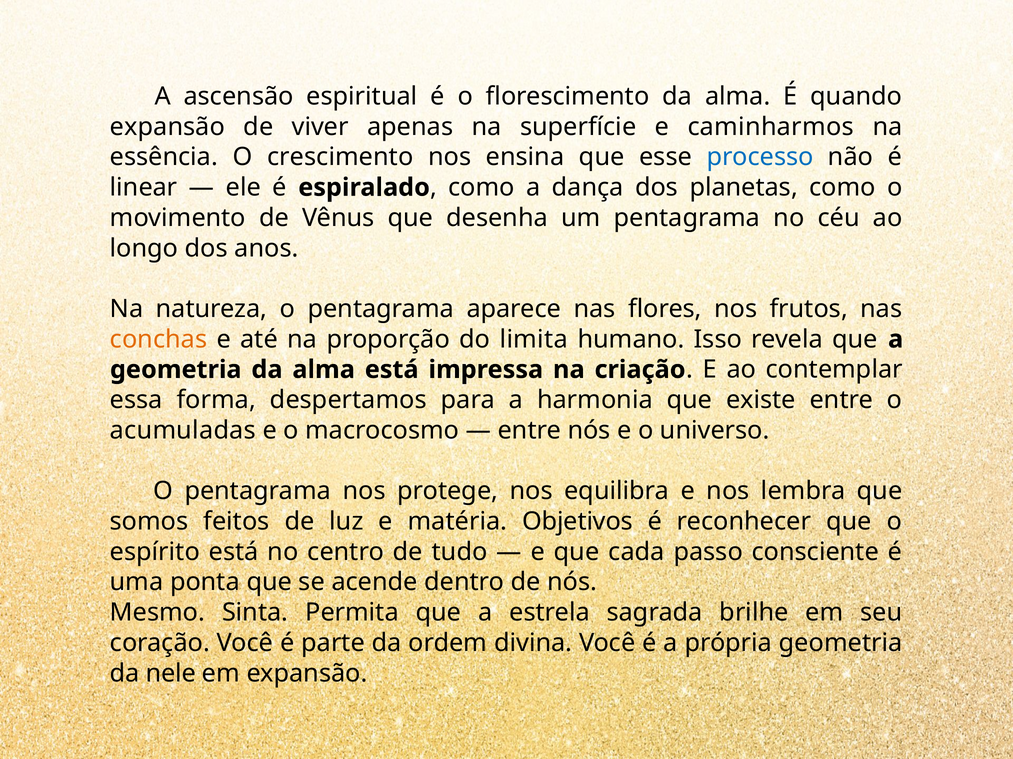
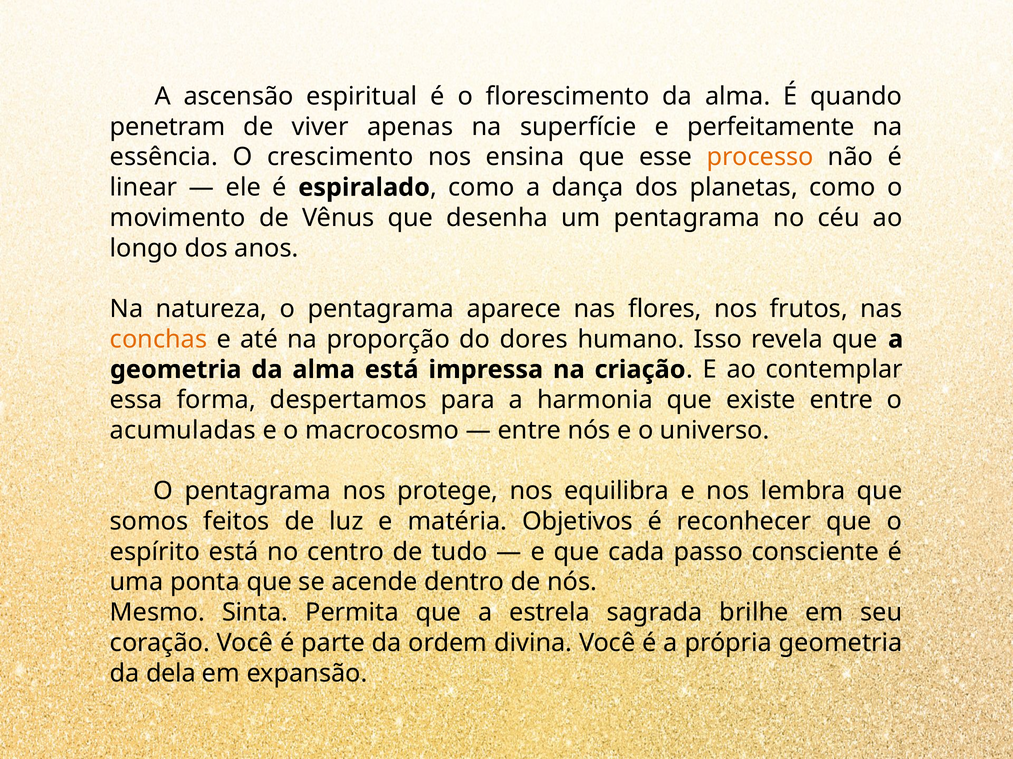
expansão at (167, 127): expansão -> penetram
caminharmos: caminharmos -> perfeitamente
processo colour: blue -> orange
limita: limita -> dores
nele: nele -> dela
